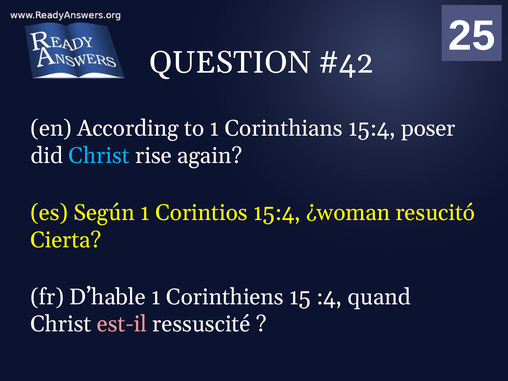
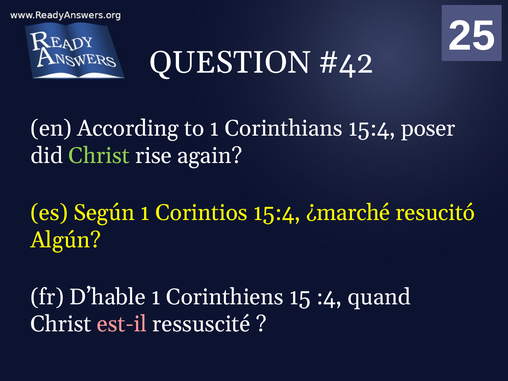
Christ at (99, 156) colour: light blue -> light green
¿woman: ¿woman -> ¿marché
Cierta: Cierta -> Algún
